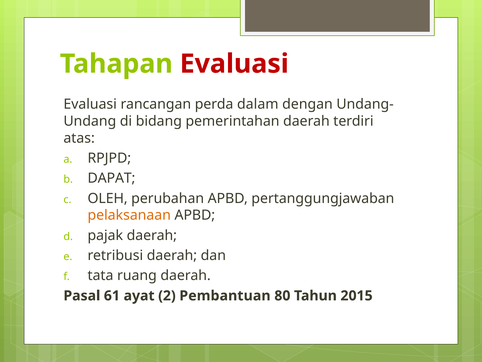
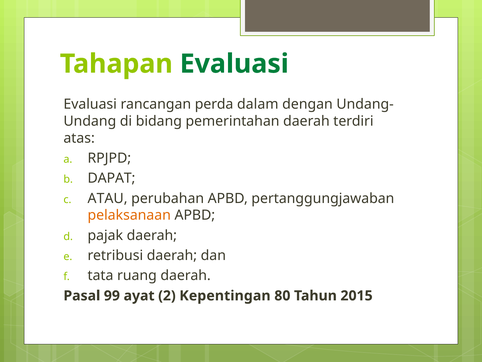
Evaluasi at (234, 64) colour: red -> green
OLEH: OLEH -> ATAU
61: 61 -> 99
Pembantuan: Pembantuan -> Kepentingan
